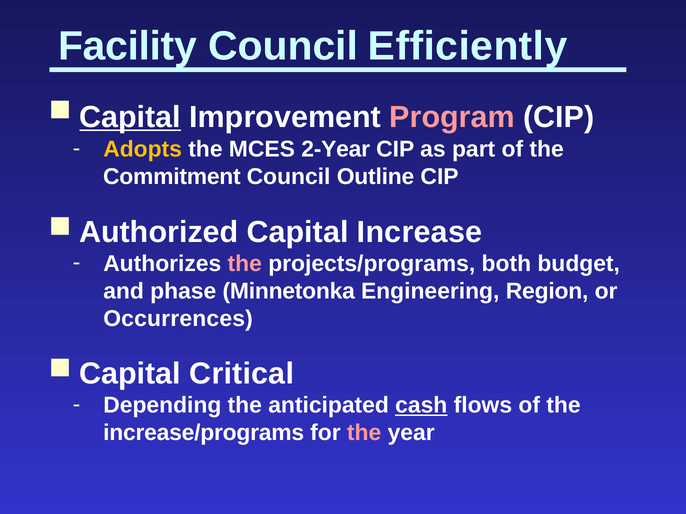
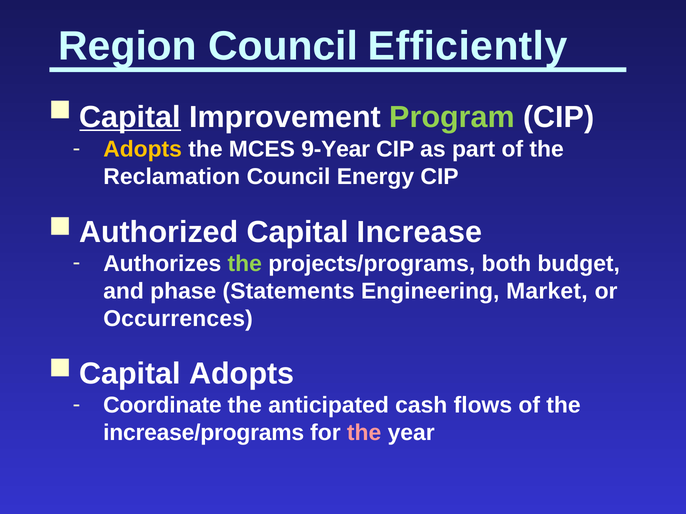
Facility: Facility -> Region
Program colour: pink -> light green
2-Year: 2-Year -> 9-Year
Commitment: Commitment -> Reclamation
Outline: Outline -> Energy
the at (245, 264) colour: pink -> light green
Minnetonka: Minnetonka -> Statements
Region: Region -> Market
Critical at (242, 374): Critical -> Adopts
Depending: Depending -> Coordinate
cash underline: present -> none
